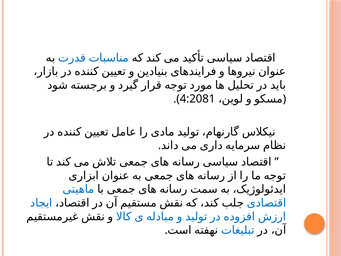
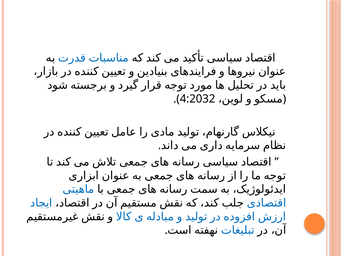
4:2081: 4:2081 -> 4:2032
